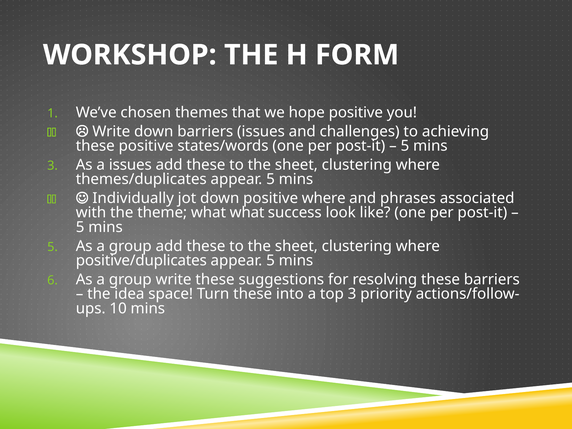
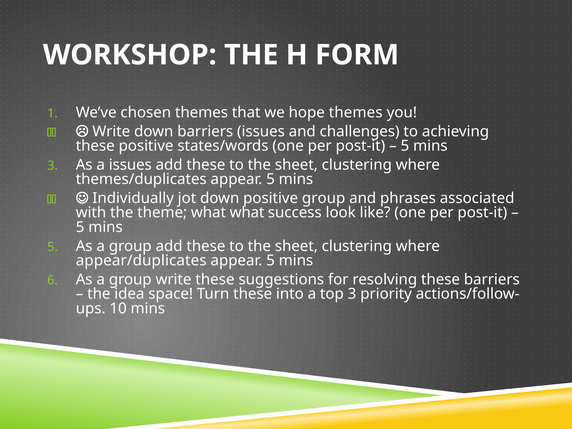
hope positive: positive -> themes
positive where: where -> group
positive/duplicates: positive/duplicates -> appear/duplicates
